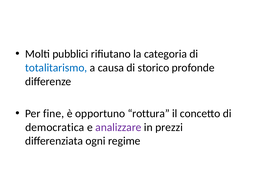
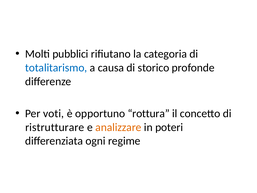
fine: fine -> voti
democratica: democratica -> ristrutturare
analizzare colour: purple -> orange
prezzi: prezzi -> poteri
